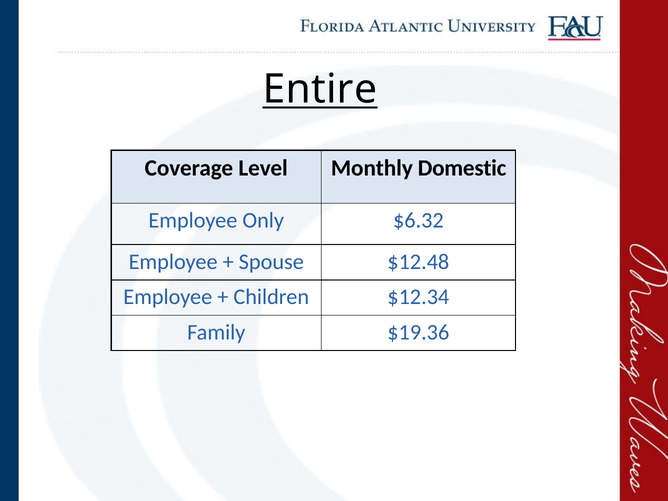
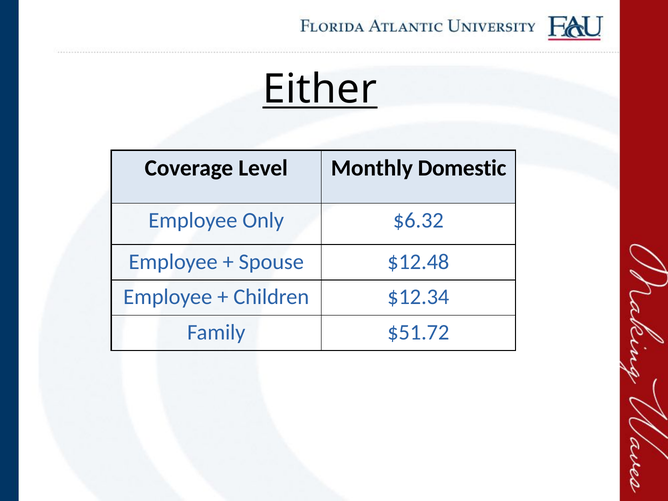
Entire: Entire -> Either
$19.36: $19.36 -> $51.72
